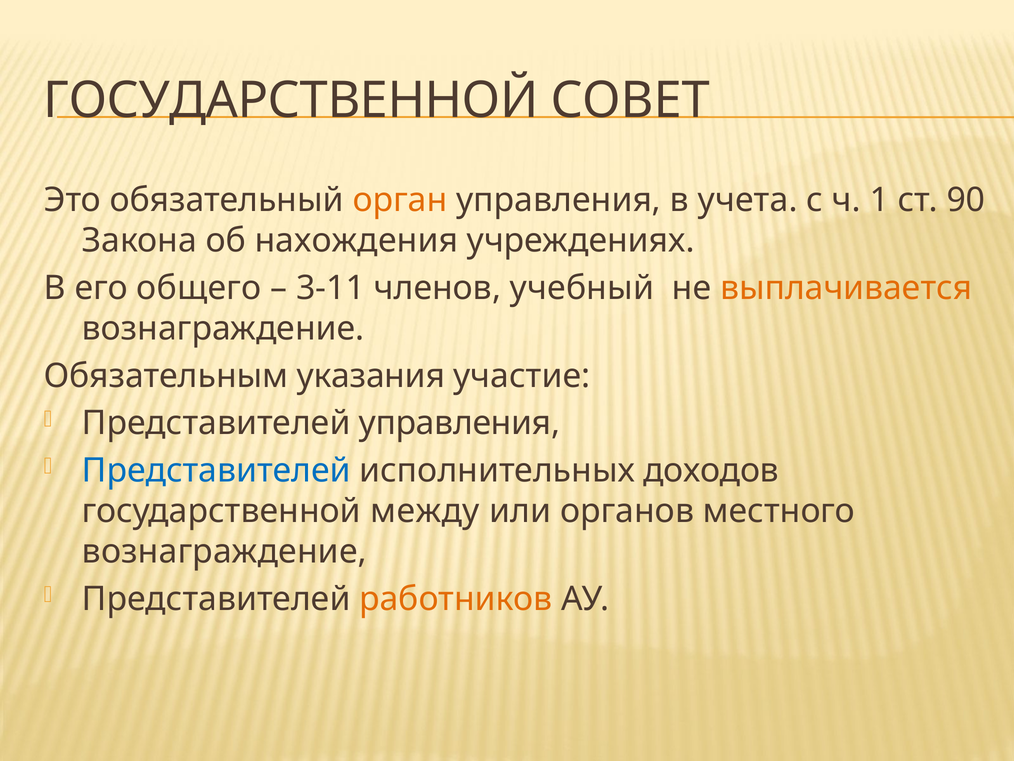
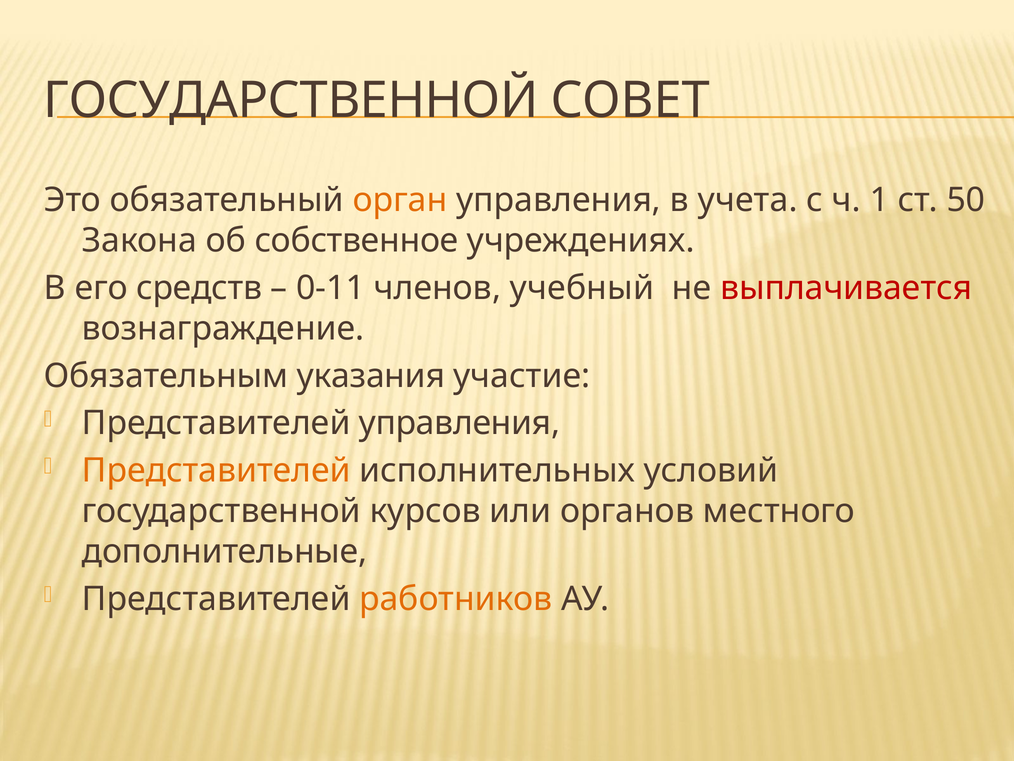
90: 90 -> 50
нахождения: нахождения -> собственное
общего: общего -> средств
3-11: 3-11 -> 0-11
выплачивается colour: orange -> red
Представителей at (216, 470) colour: blue -> orange
доходов: доходов -> условий
между: между -> курсов
вознаграждение at (224, 551): вознаграждение -> дополнительные
